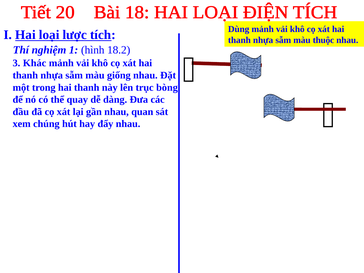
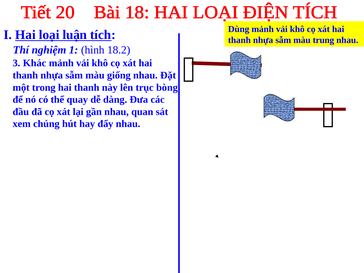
lược: lược -> luận
thuộc: thuộc -> trung
